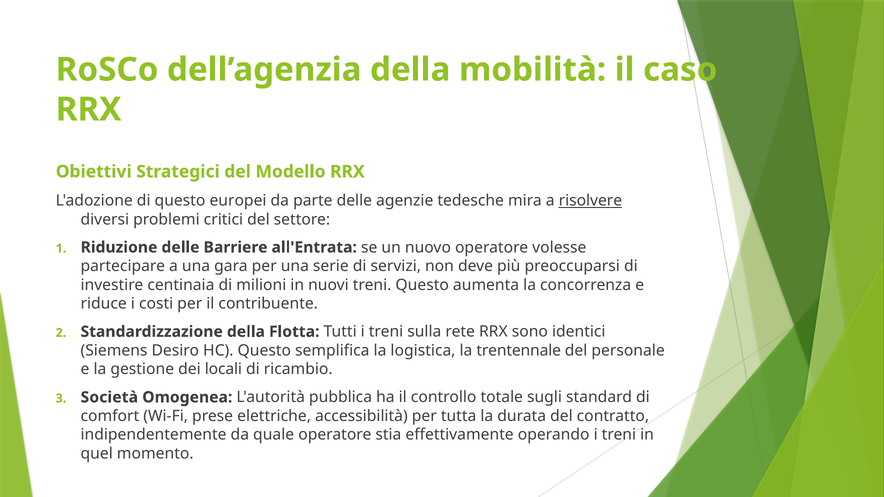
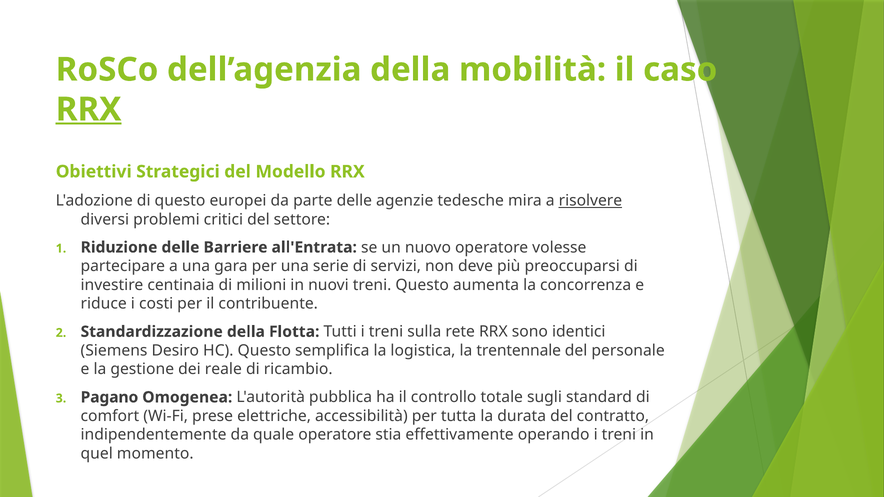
RRX at (89, 109) underline: none -> present
locali: locali -> reale
Società: Società -> Pagano
